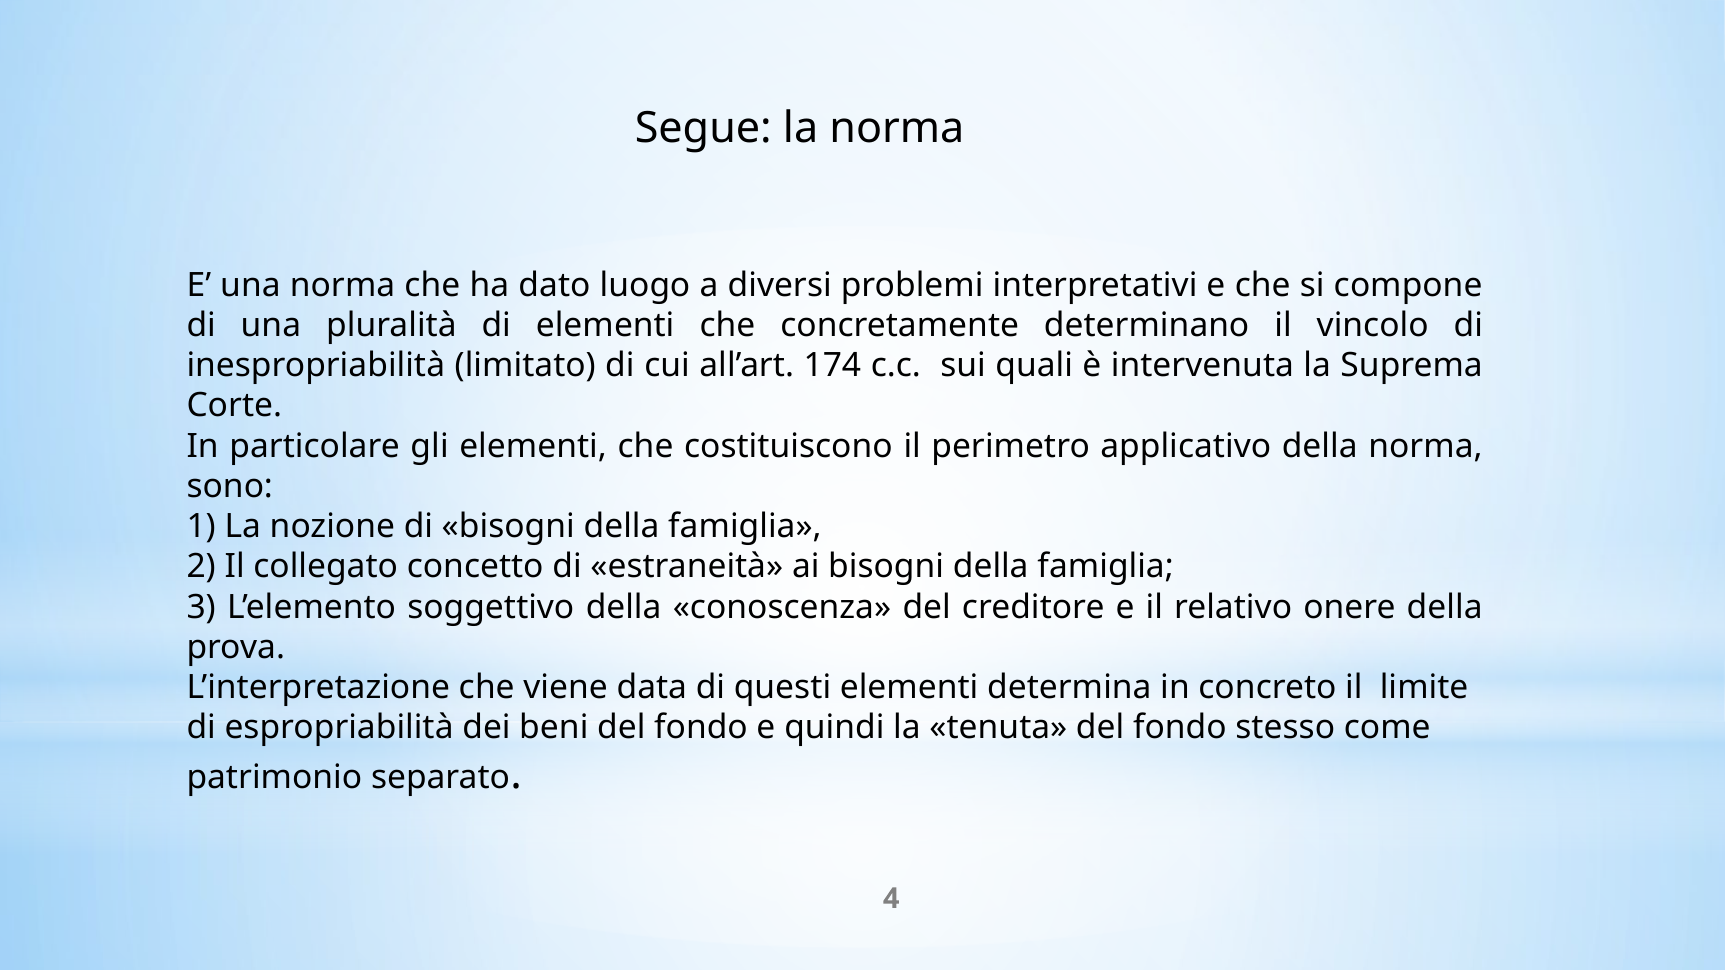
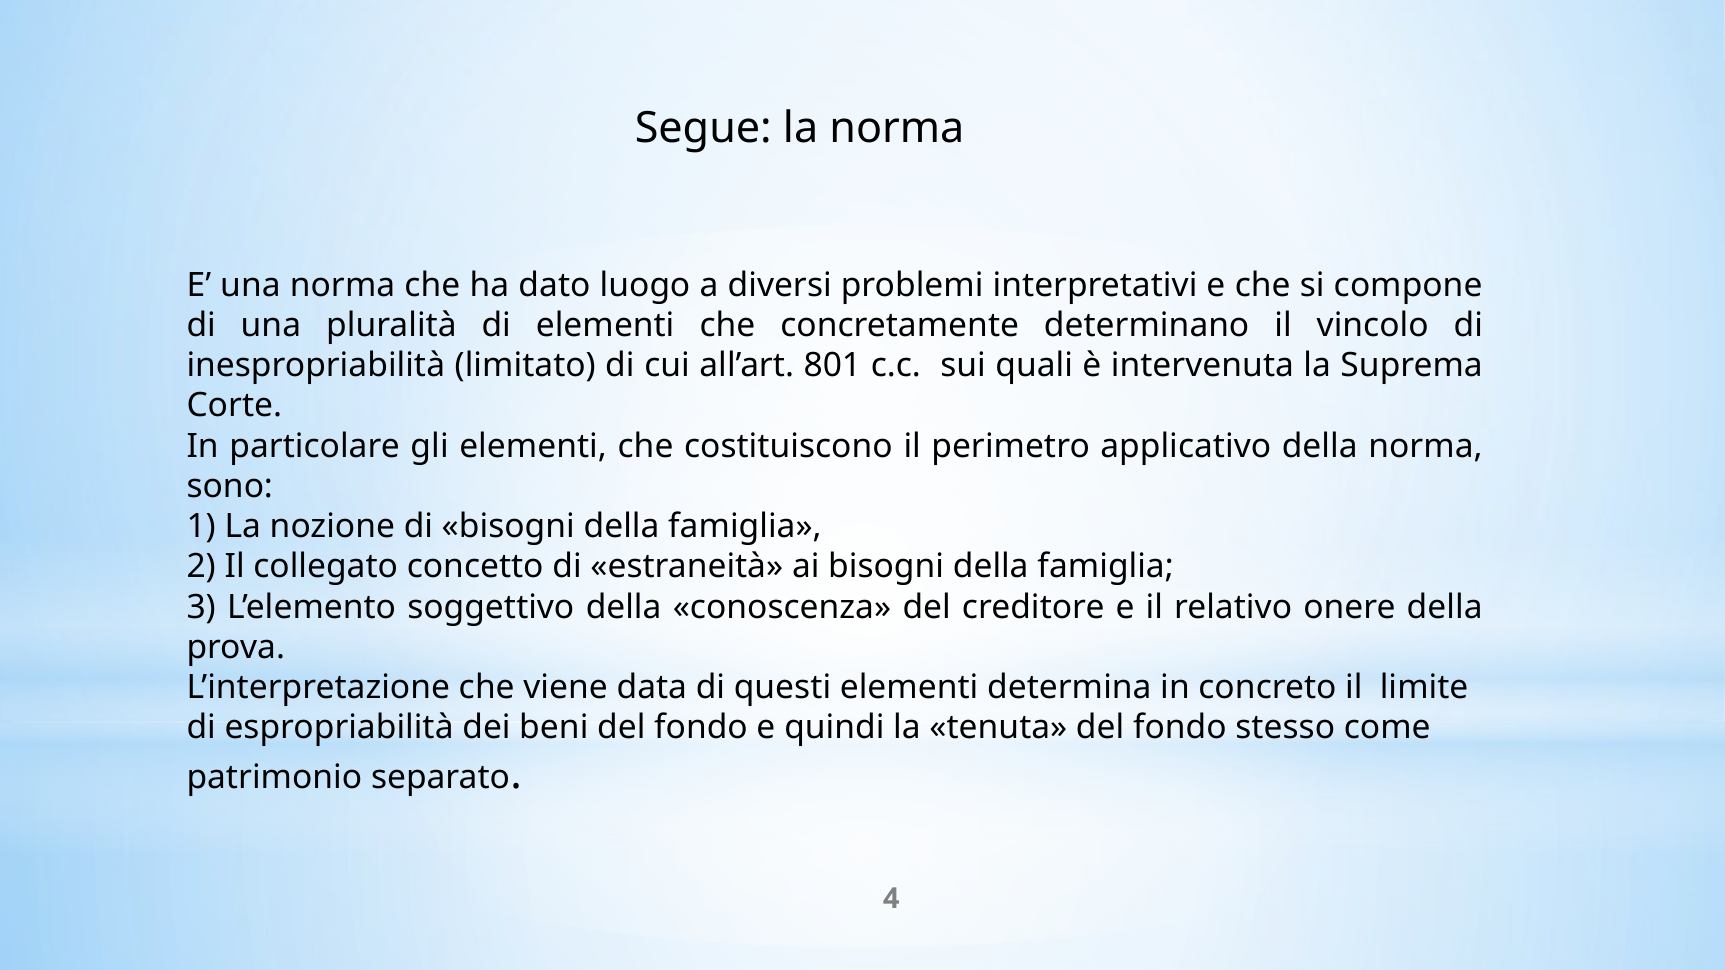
174: 174 -> 801
